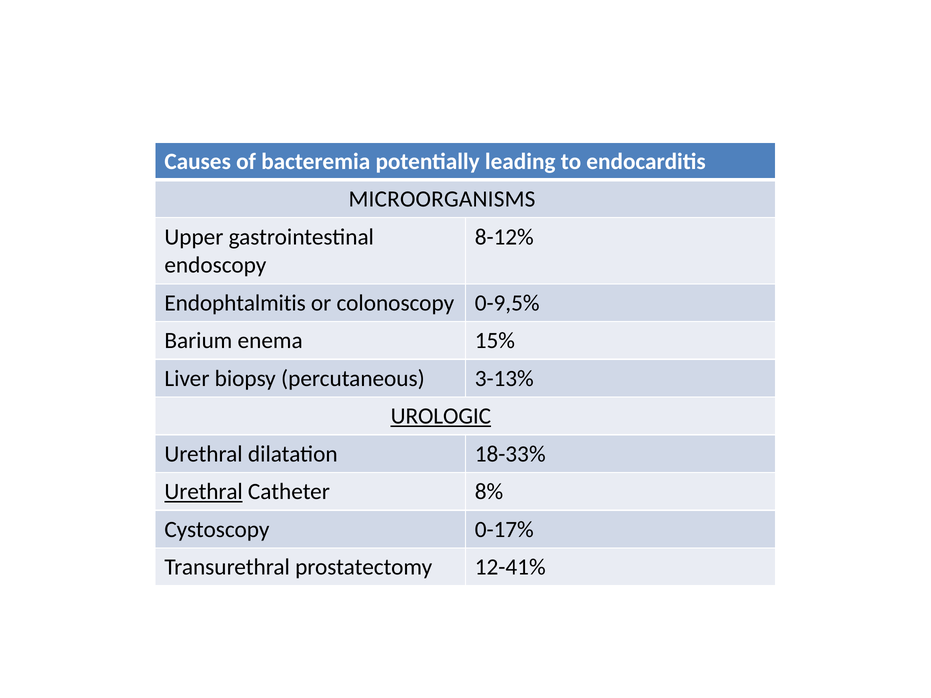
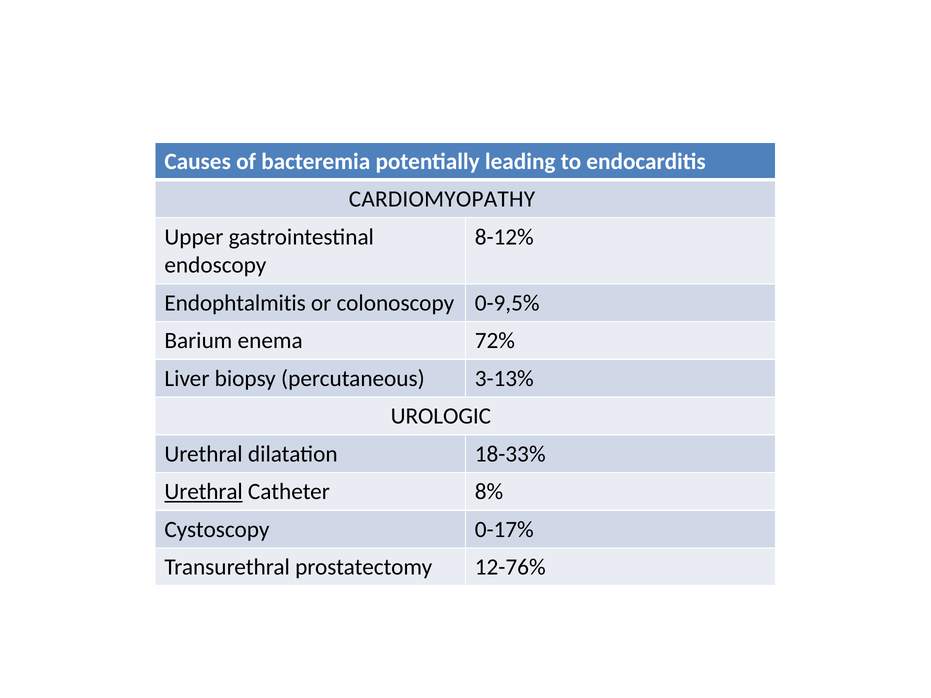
MICROORGANISMS: MICROORGANISMS -> CARDIOMYOPATHY
15%: 15% -> 72%
UROLOGIC underline: present -> none
12-41%: 12-41% -> 12-76%
